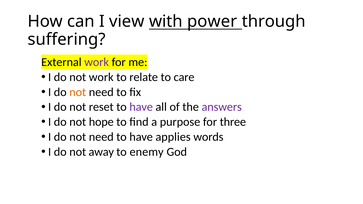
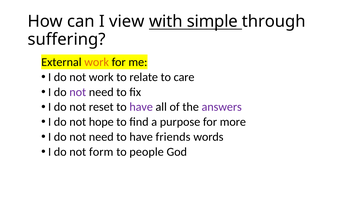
power: power -> simple
work at (97, 62) colour: purple -> orange
not at (78, 92) colour: orange -> purple
three: three -> more
applies: applies -> friends
away: away -> form
enemy: enemy -> people
